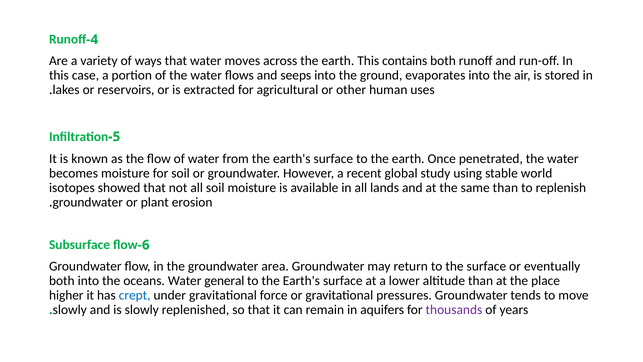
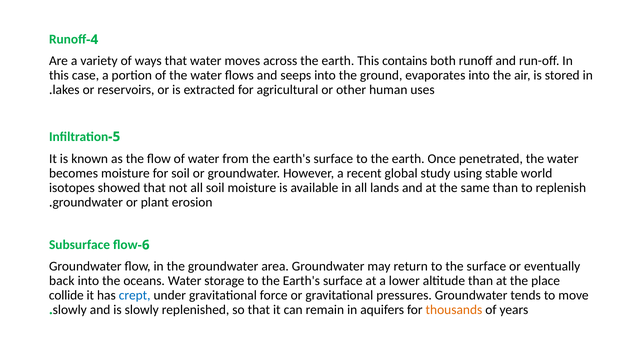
both at (62, 280): both -> back
general: general -> storage
higher: higher -> collide
thousands colour: purple -> orange
